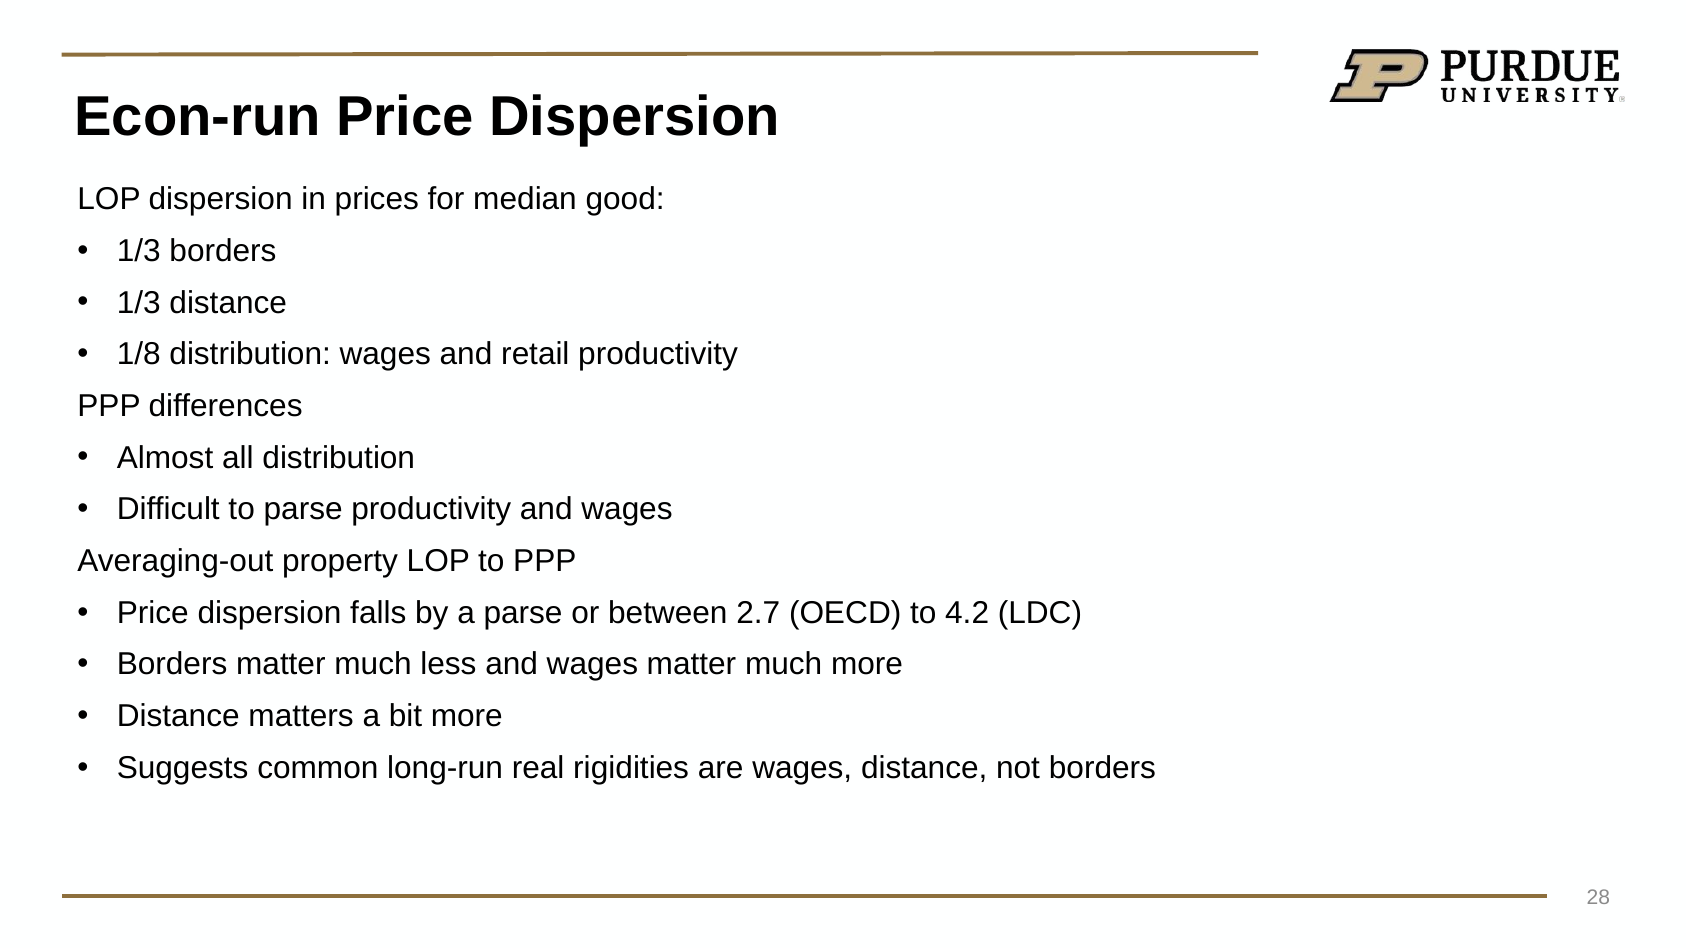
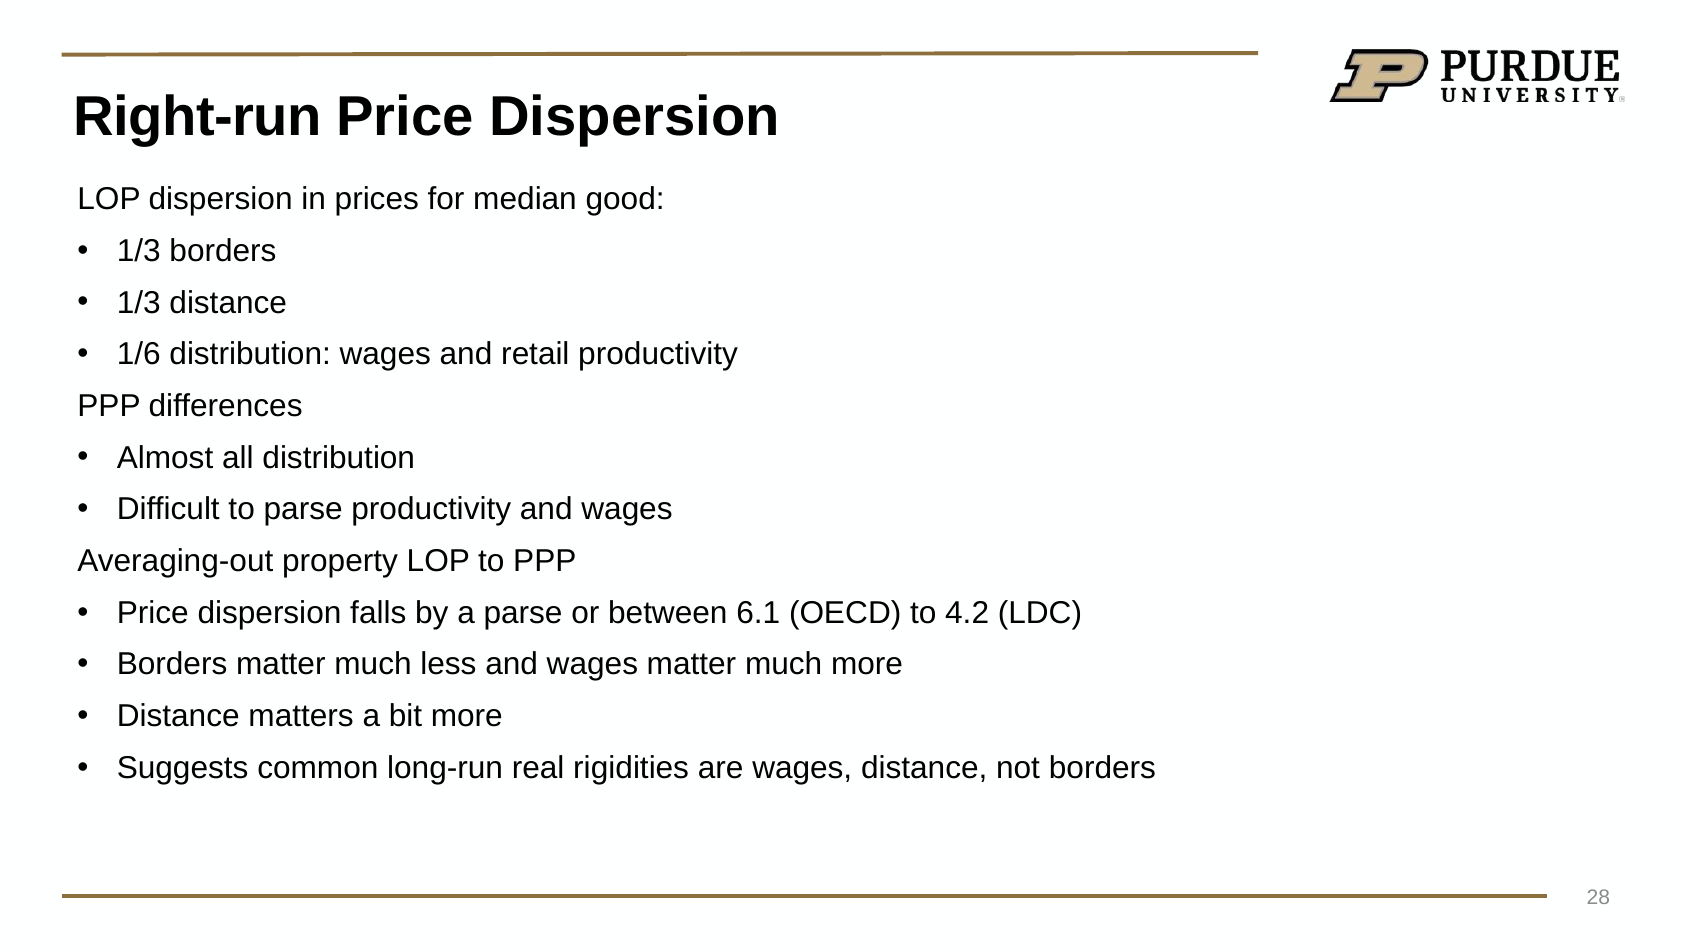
Econ-run: Econ-run -> Right-run
1/8: 1/8 -> 1/6
2.7: 2.7 -> 6.1
